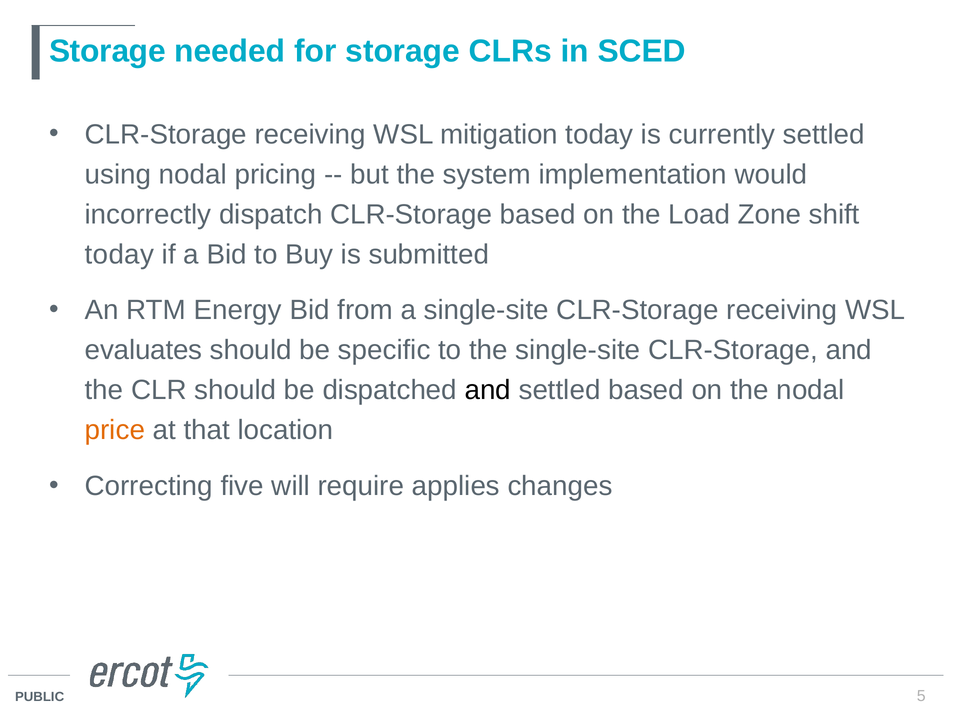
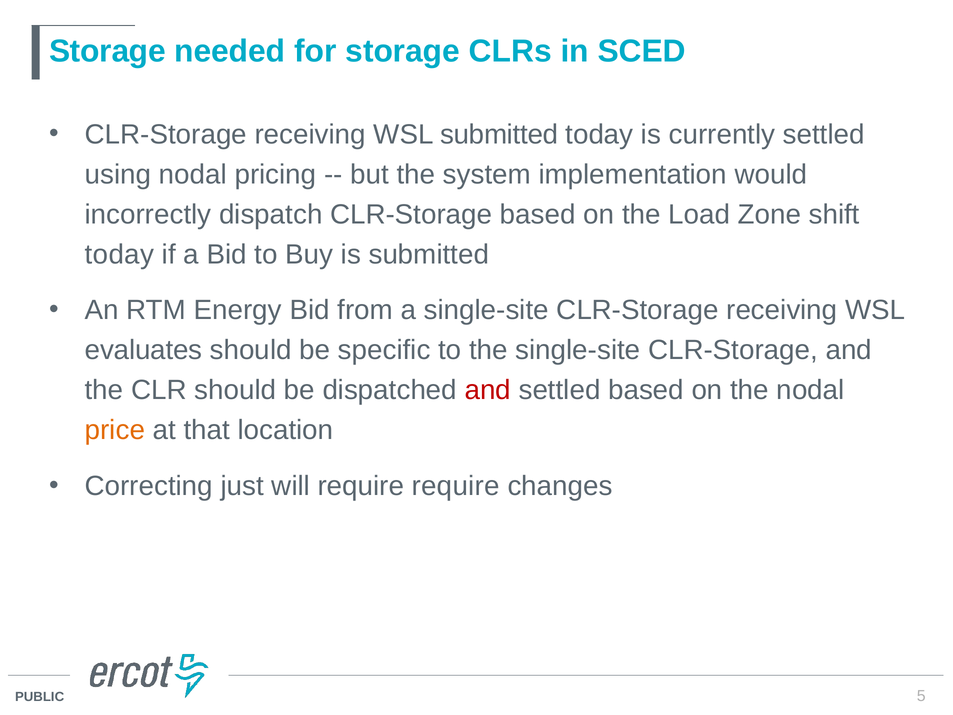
WSL mitigation: mitigation -> submitted
and at (488, 390) colour: black -> red
five: five -> just
require applies: applies -> require
